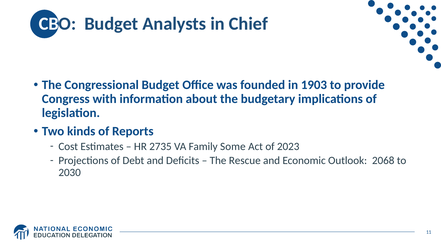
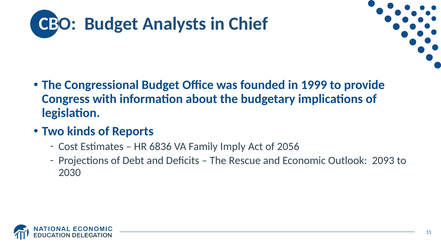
1903: 1903 -> 1999
2735: 2735 -> 6836
Some: Some -> Imply
2023: 2023 -> 2056
2068: 2068 -> 2093
